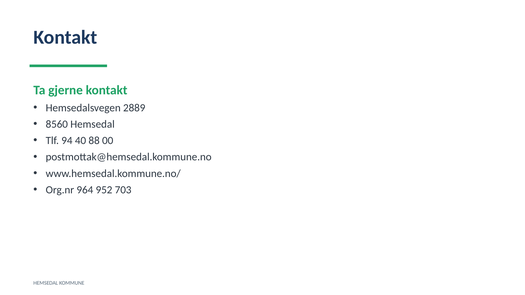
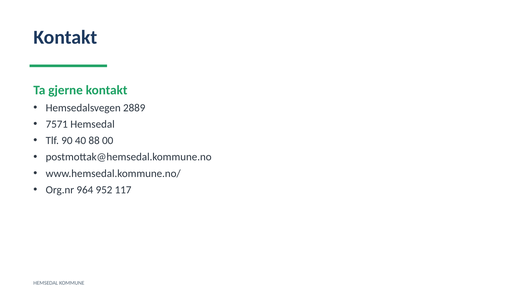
8560: 8560 -> 7571
94: 94 -> 90
703: 703 -> 117
